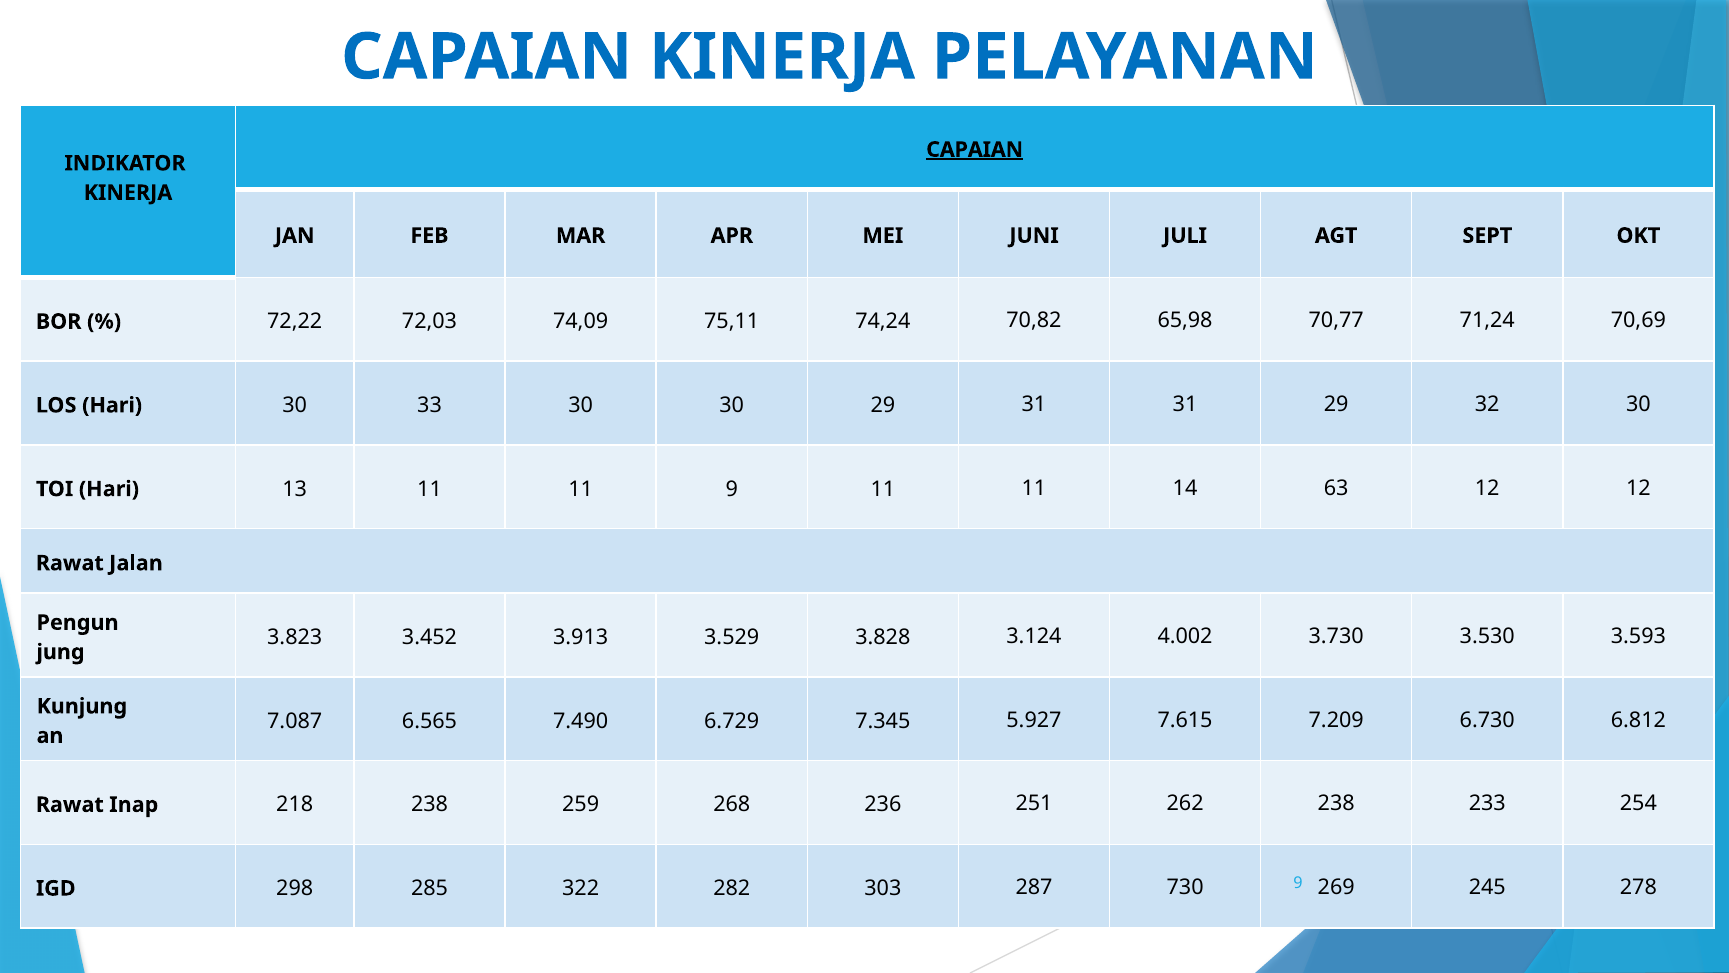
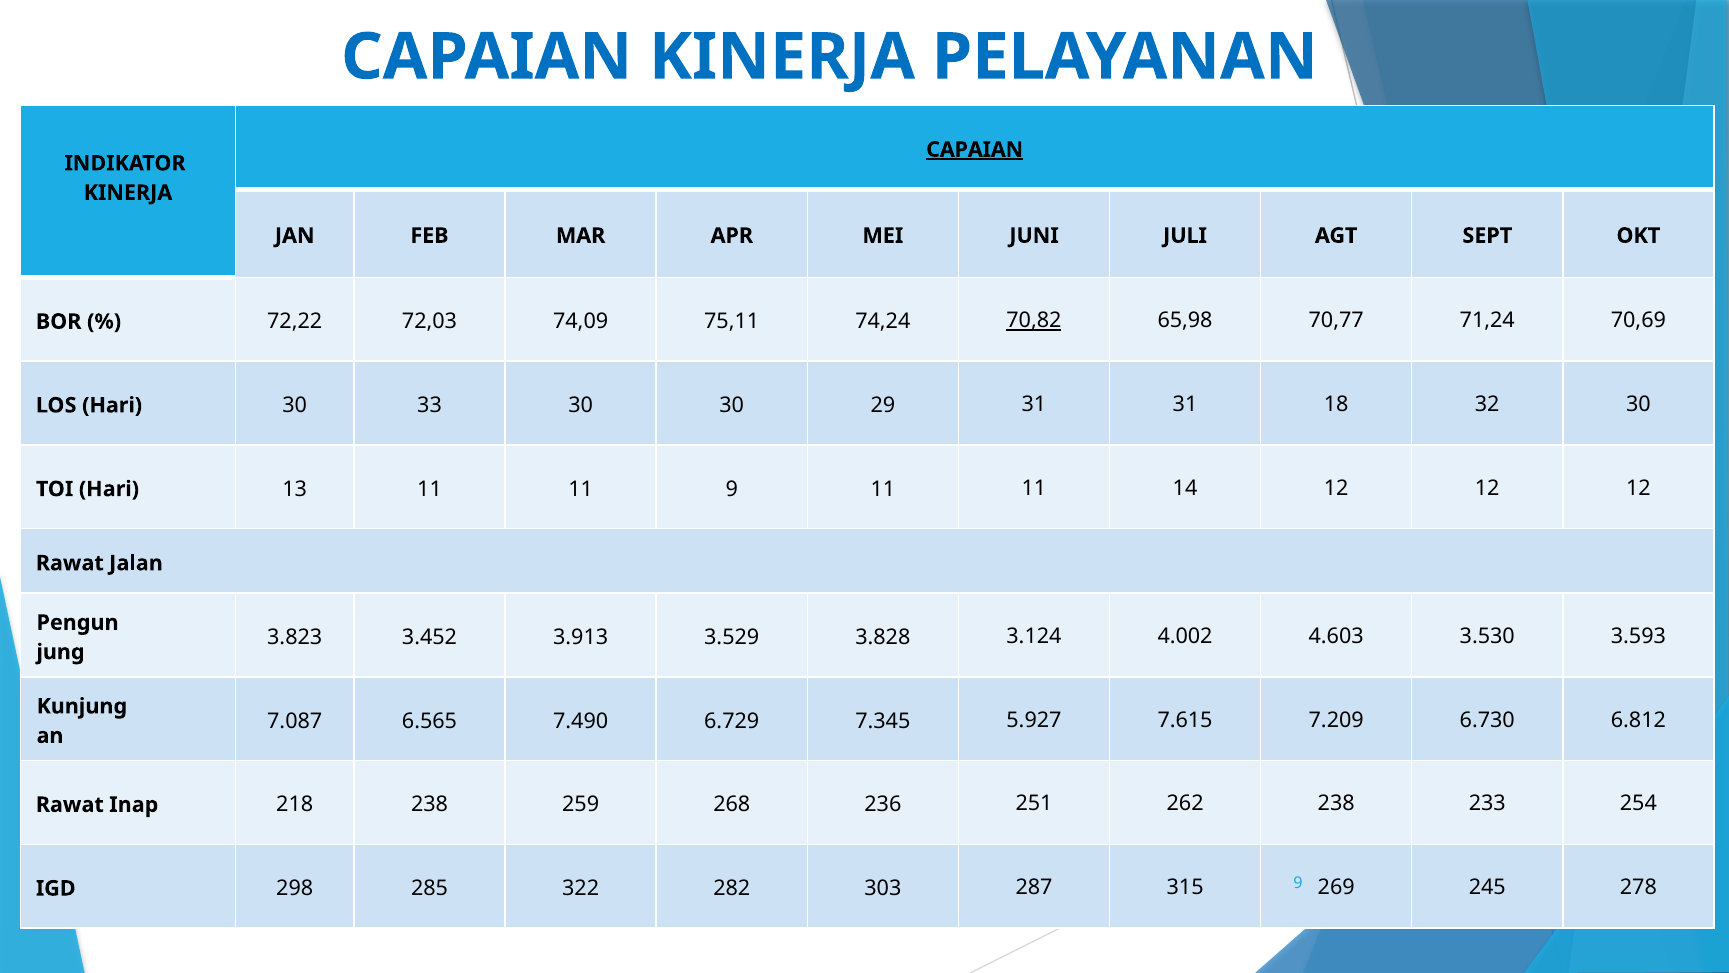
70,82 underline: none -> present
31 29: 29 -> 18
14 63: 63 -> 12
3.730: 3.730 -> 4.603
730: 730 -> 315
